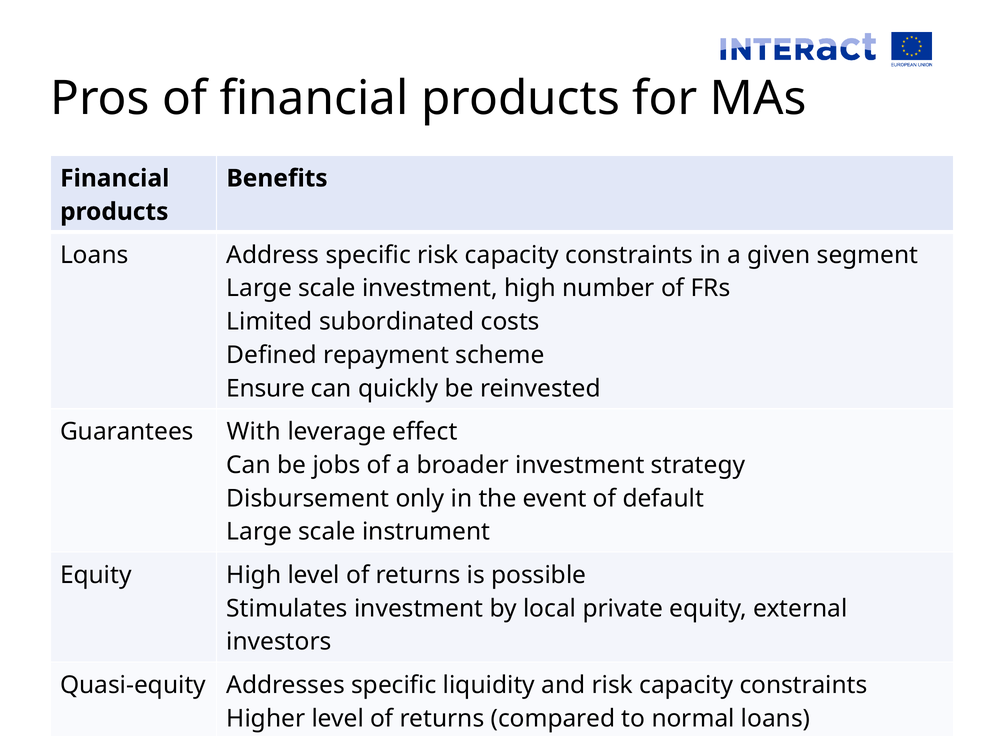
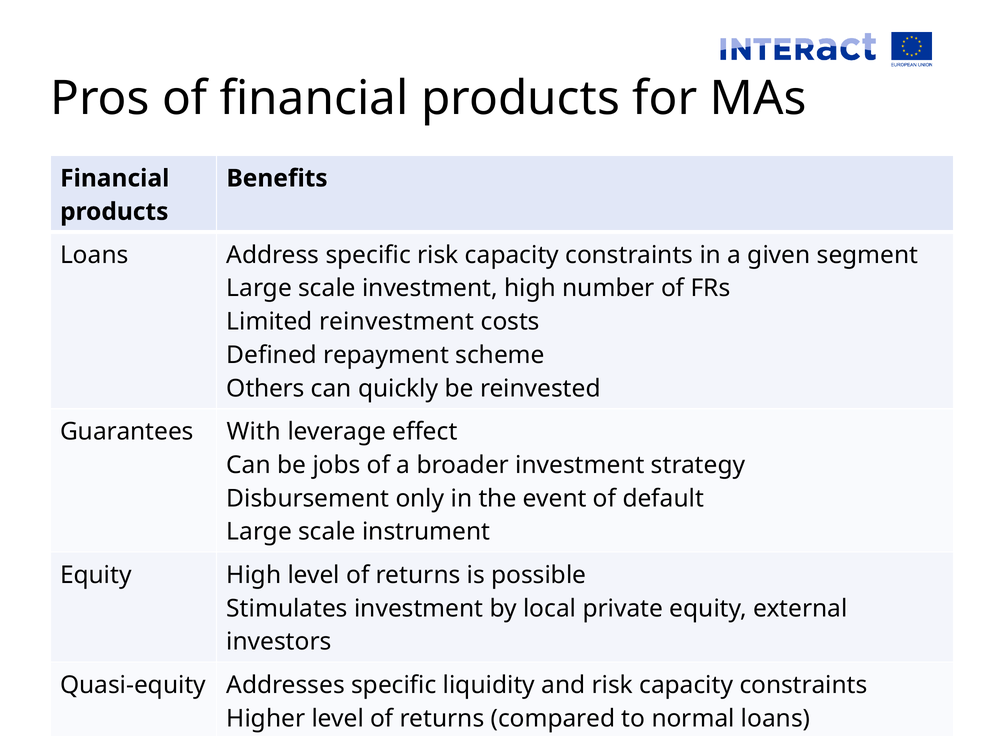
subordinated: subordinated -> reinvestment
Ensure: Ensure -> Others
